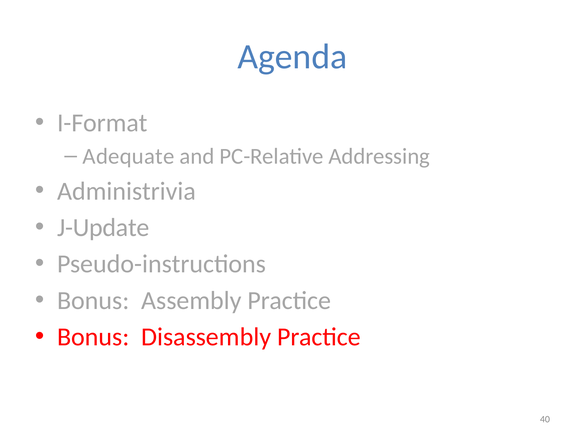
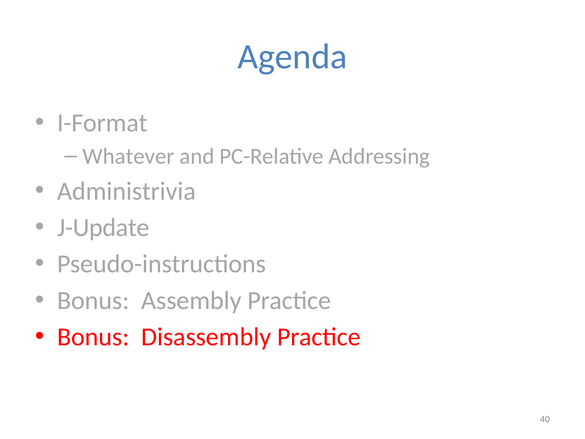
Adequate: Adequate -> Whatever
